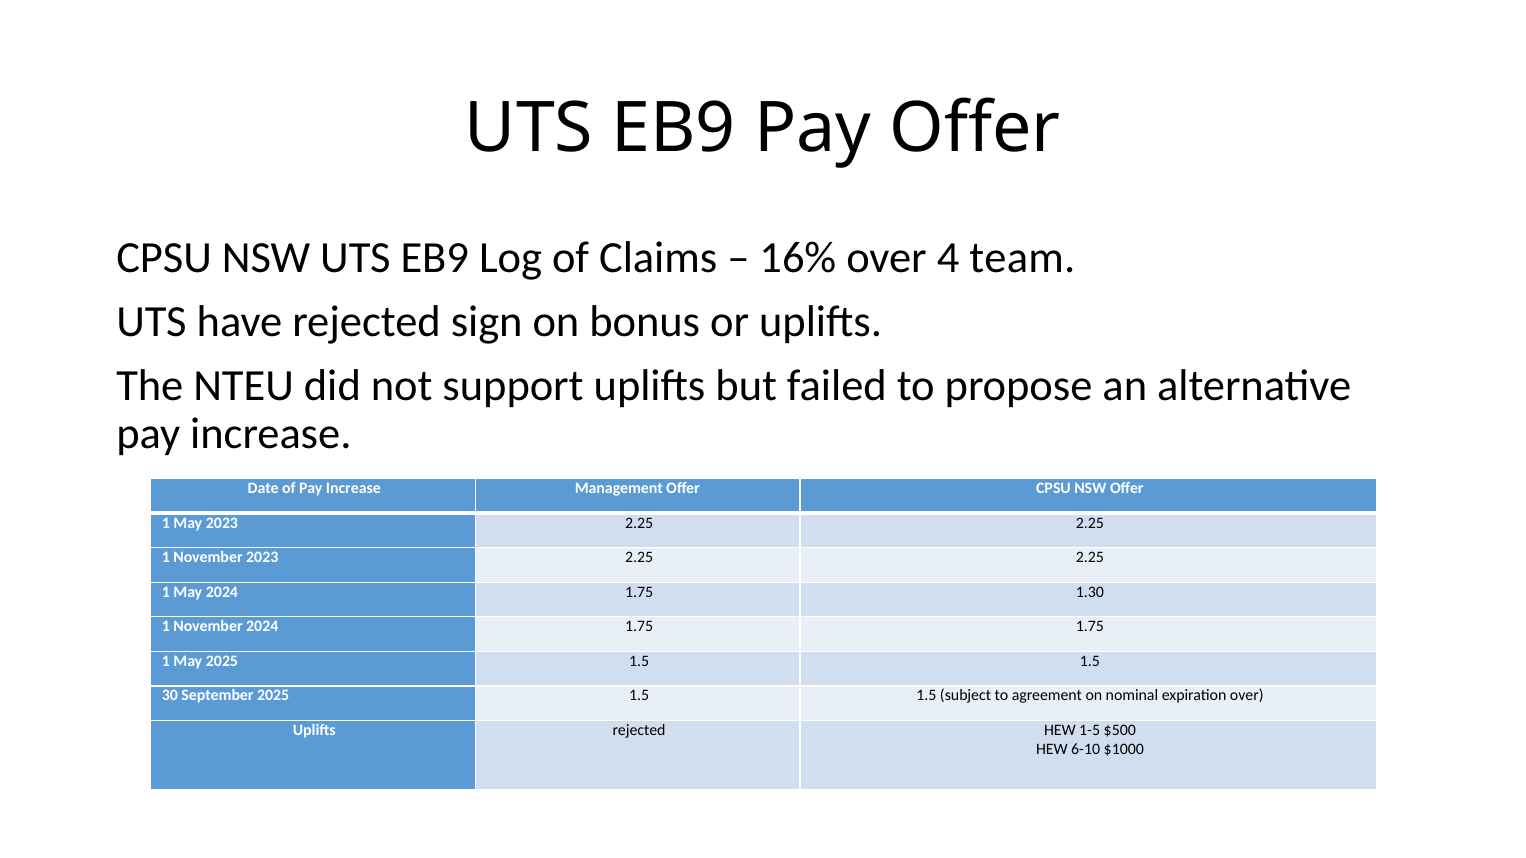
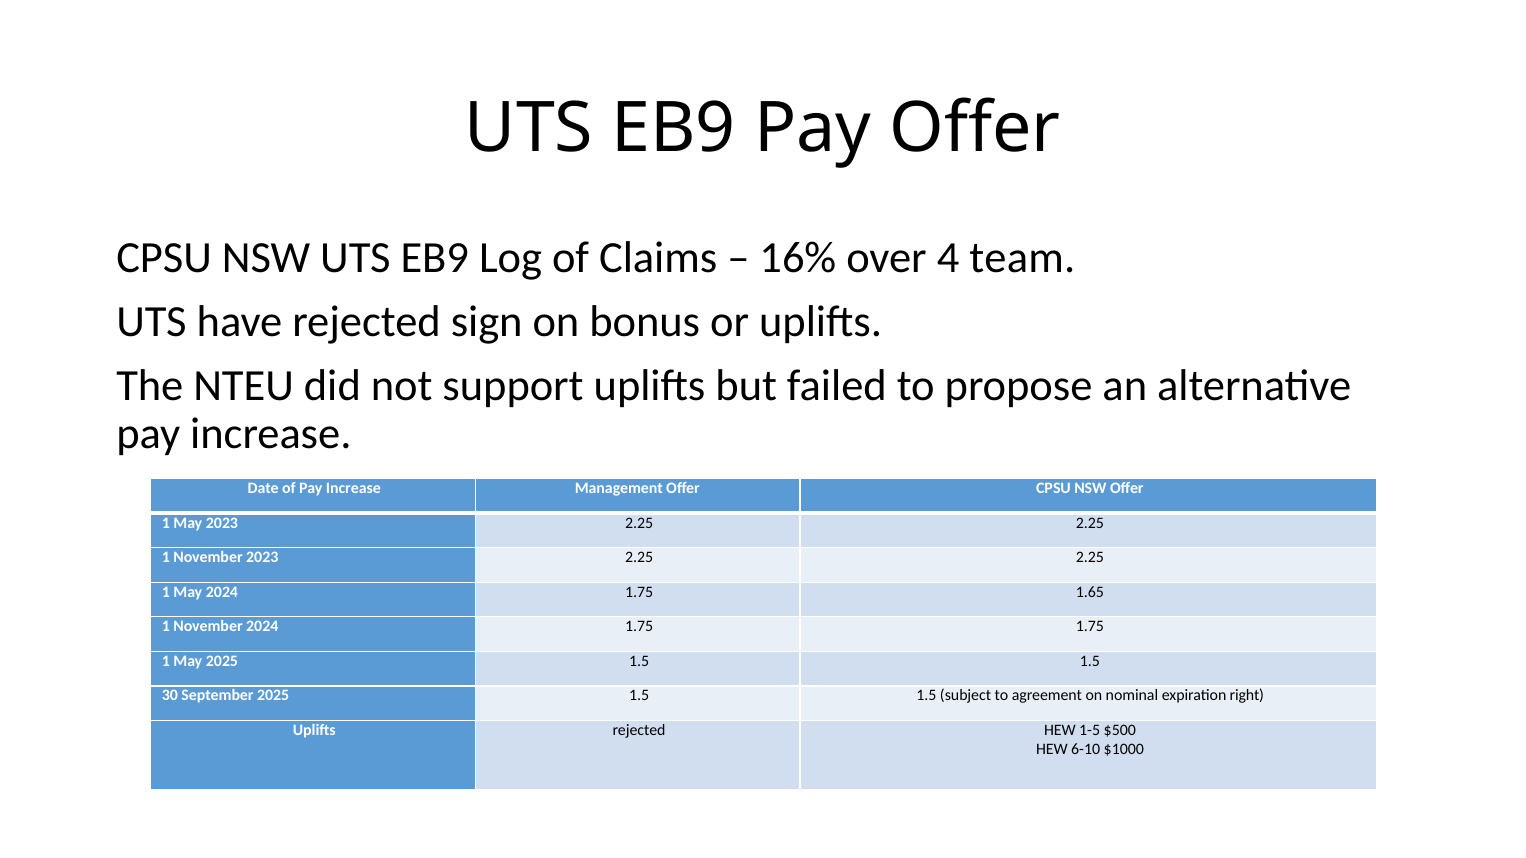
1.30: 1.30 -> 1.65
expiration over: over -> right
